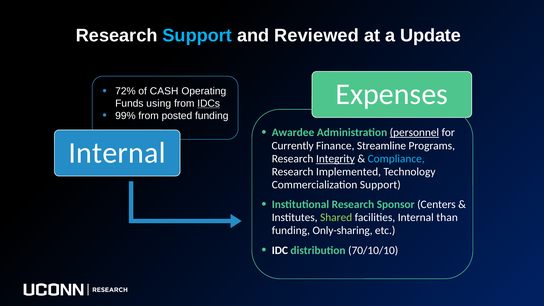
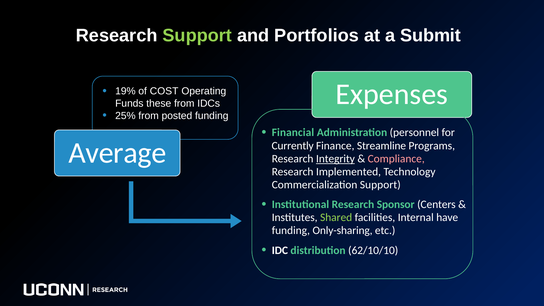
Support at (197, 36) colour: light blue -> light green
Reviewed: Reviewed -> Portfolios
Update: Update -> Submit
72%: 72% -> 19%
CASH: CASH -> COST
using: using -> these
IDCs underline: present -> none
99%: 99% -> 25%
Awardee: Awardee -> Financial
personnel underline: present -> none
Internal at (117, 153): Internal -> Average
Compliance colour: light blue -> pink
than: than -> have
70/10/10: 70/10/10 -> 62/10/10
